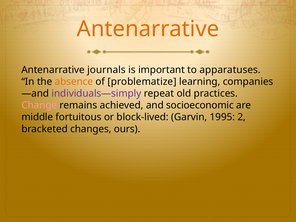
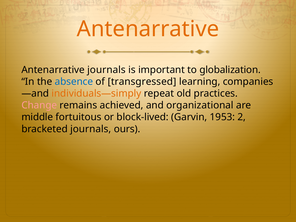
apparatuses: apparatuses -> globalization
absence colour: orange -> blue
problematize: problematize -> transgressed
individuals—simply colour: purple -> orange
socioeconomic: socioeconomic -> organizational
1995: 1995 -> 1953
bracketed changes: changes -> journals
